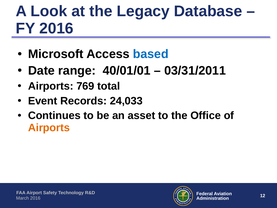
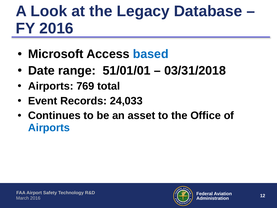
40/01/01: 40/01/01 -> 51/01/01
03/31/2011: 03/31/2011 -> 03/31/2018
Airports at (49, 128) colour: orange -> blue
